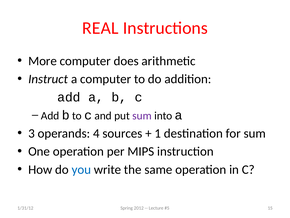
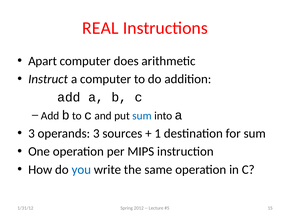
More: More -> Apart
sum at (142, 116) colour: purple -> blue
operands 4: 4 -> 3
